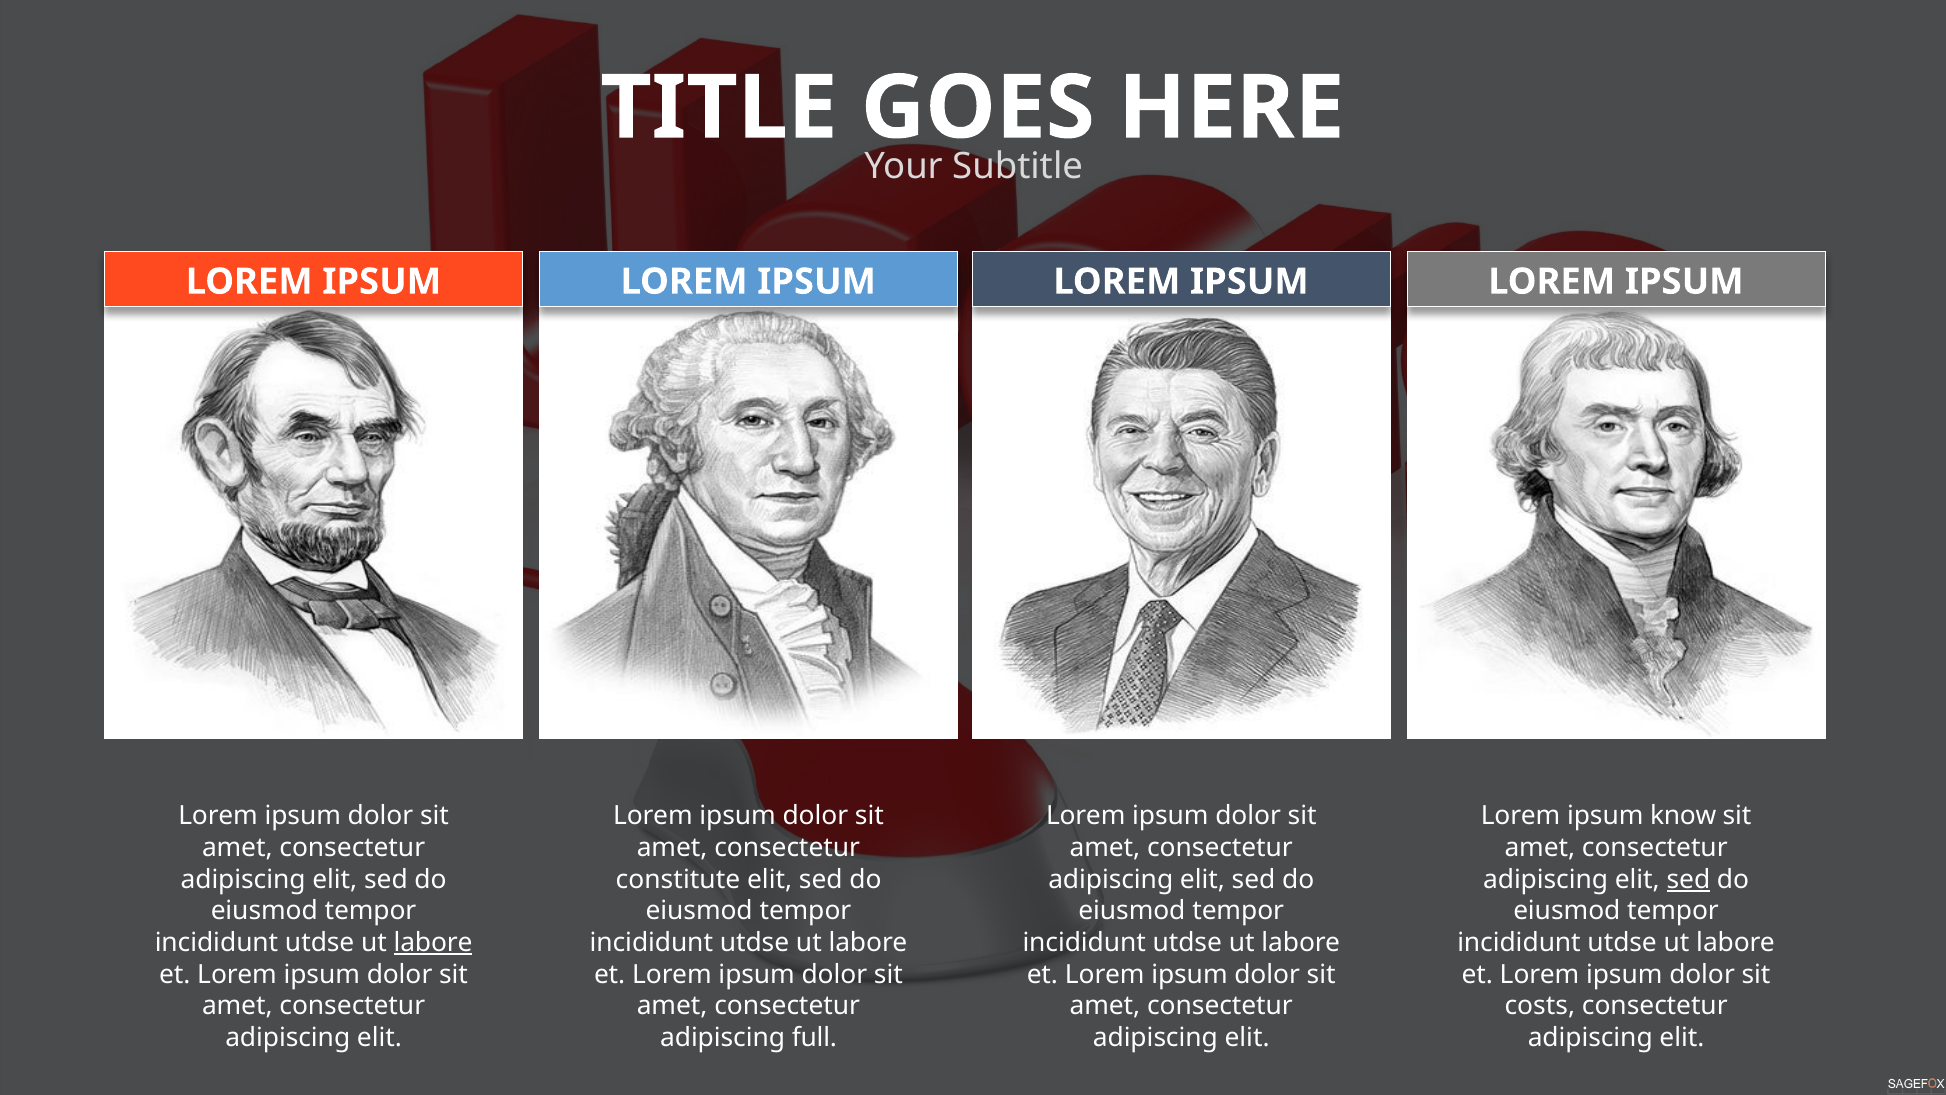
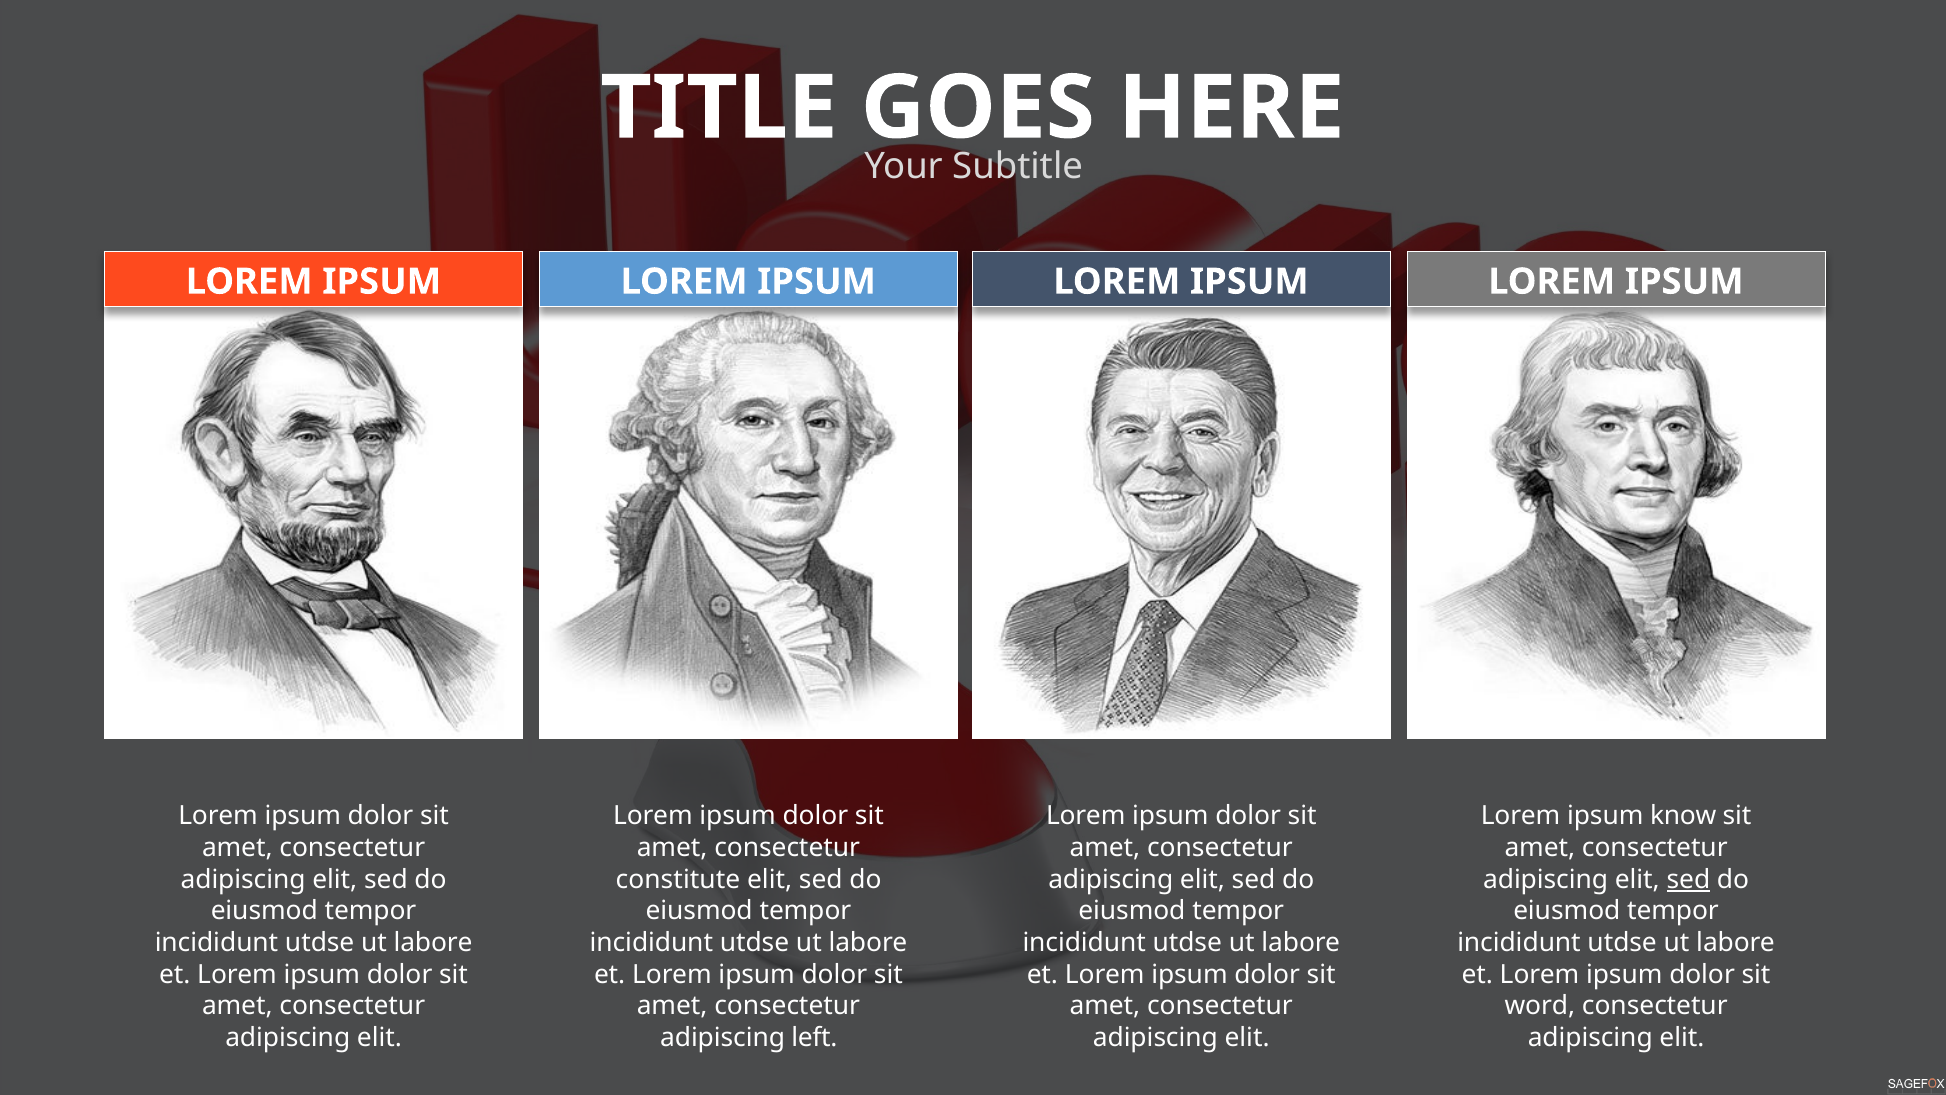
labore at (433, 942) underline: present -> none
costs: costs -> word
full: full -> left
